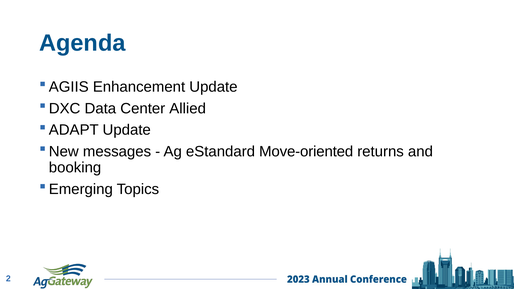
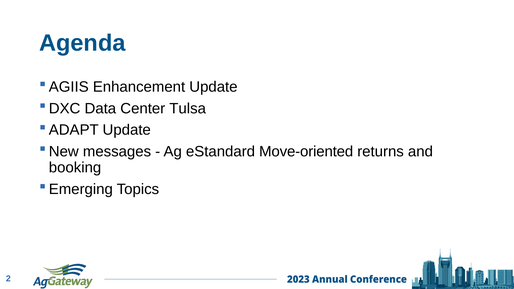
Allied: Allied -> Tulsa
